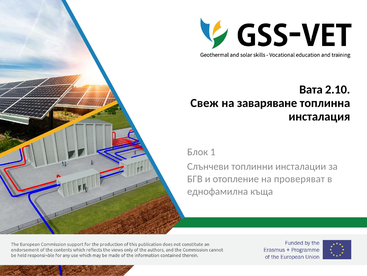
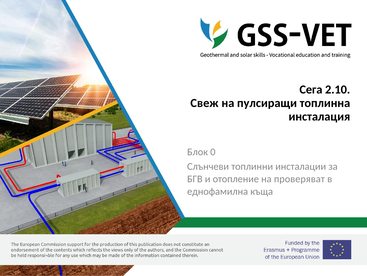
Вата: Вата -> Сега
заваряване: заваряване -> пулсиращи
1: 1 -> 0
